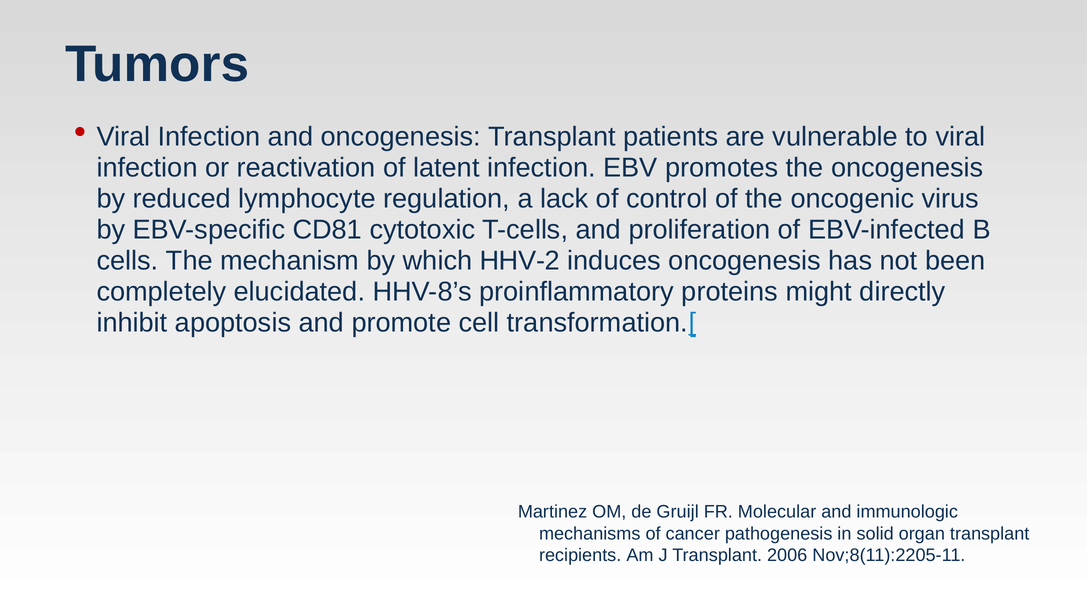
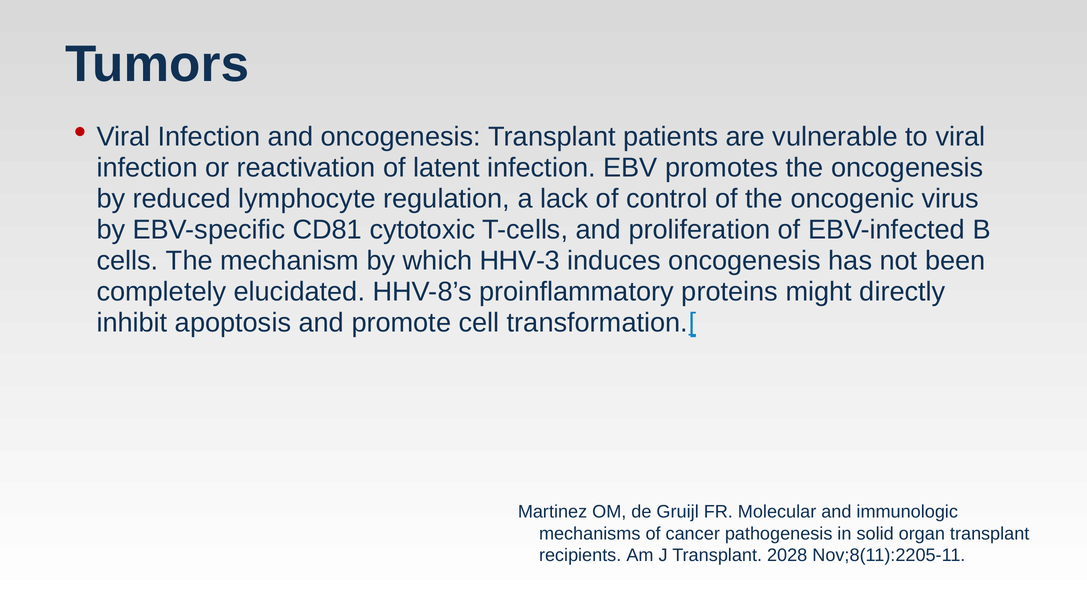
HHV-2: HHV-2 -> HHV-3
2006: 2006 -> 2028
